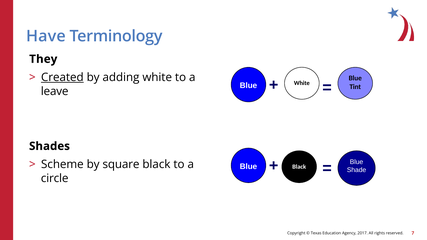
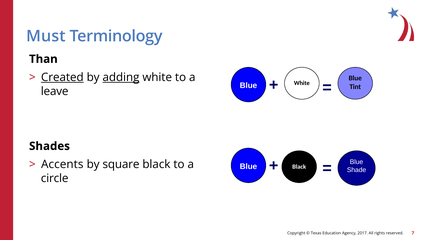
Have: Have -> Must
They: They -> Than
adding underline: none -> present
Scheme: Scheme -> Accents
